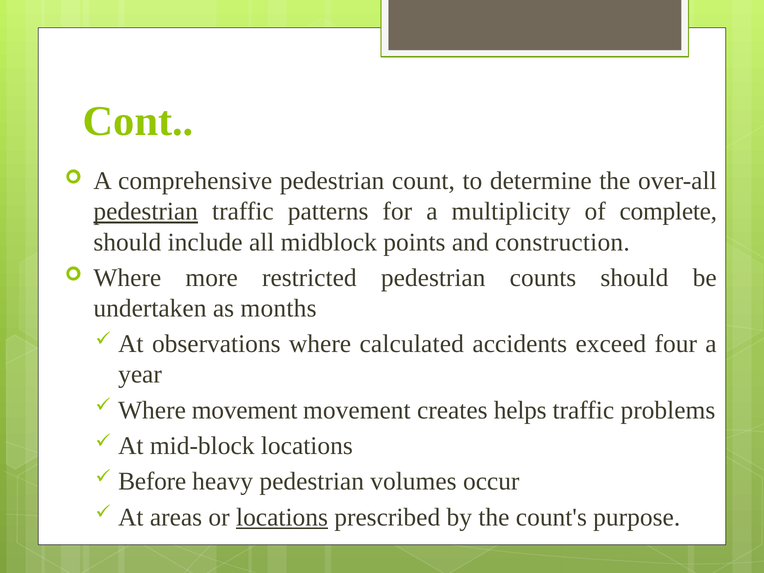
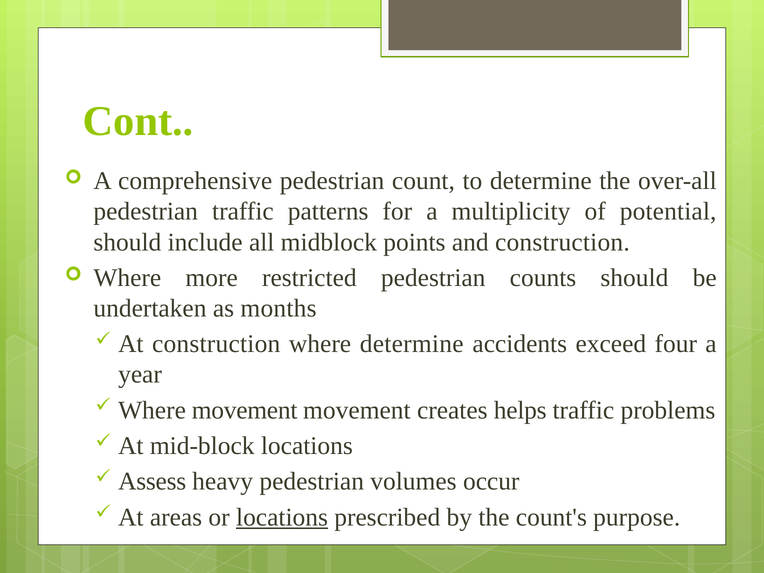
pedestrian at (146, 212) underline: present -> none
complete: complete -> potential
At observations: observations -> construction
where calculated: calculated -> determine
Before: Before -> Assess
